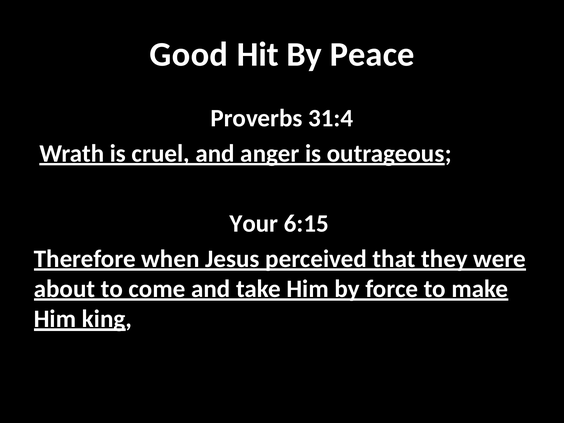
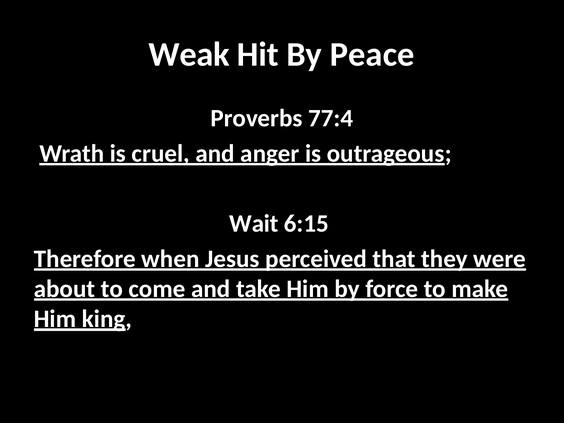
Good: Good -> Weak
31:4: 31:4 -> 77:4
Your: Your -> Wait
